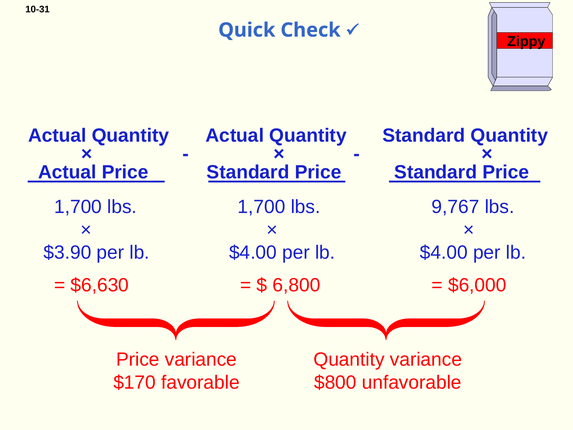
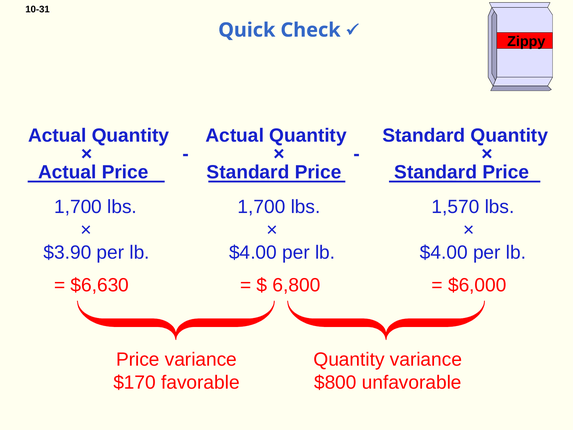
9,767: 9,767 -> 1,570
